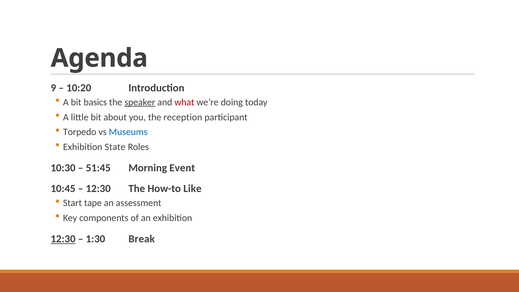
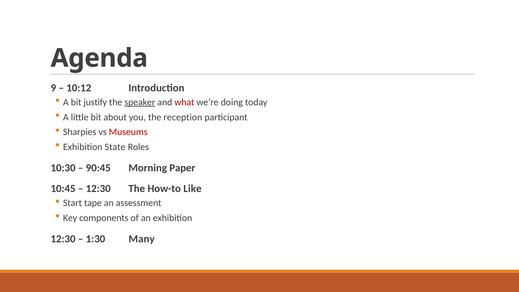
10:20: 10:20 -> 10:12
basics: basics -> justify
Torpedo: Torpedo -> Sharpies
Museums colour: blue -> red
51:45: 51:45 -> 90:45
Event: Event -> Paper
12:30 at (63, 239) underline: present -> none
Break: Break -> Many
